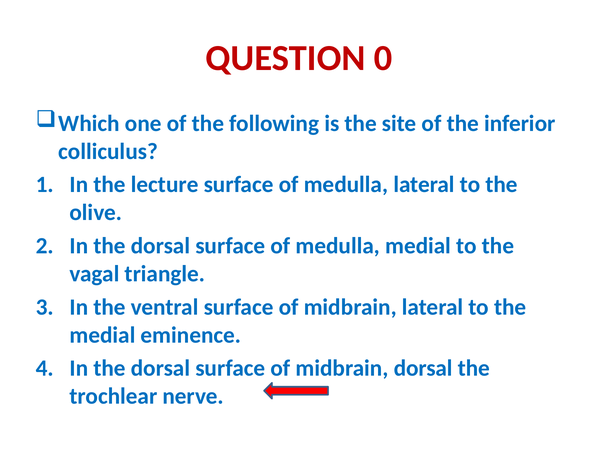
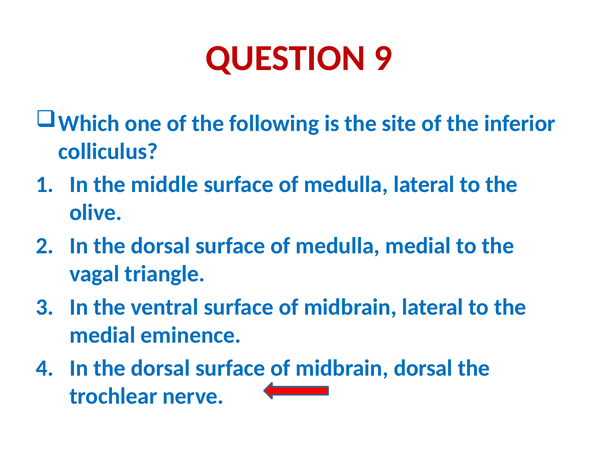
0: 0 -> 9
lecture: lecture -> middle
